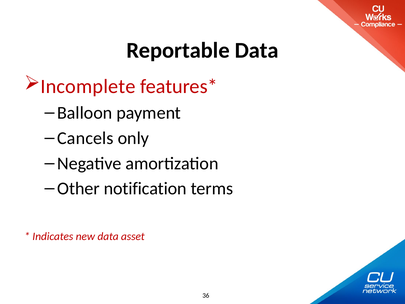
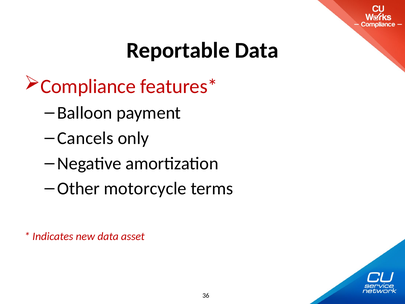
Incomplete: Incomplete -> Compliance
notification: notification -> motorcycle
